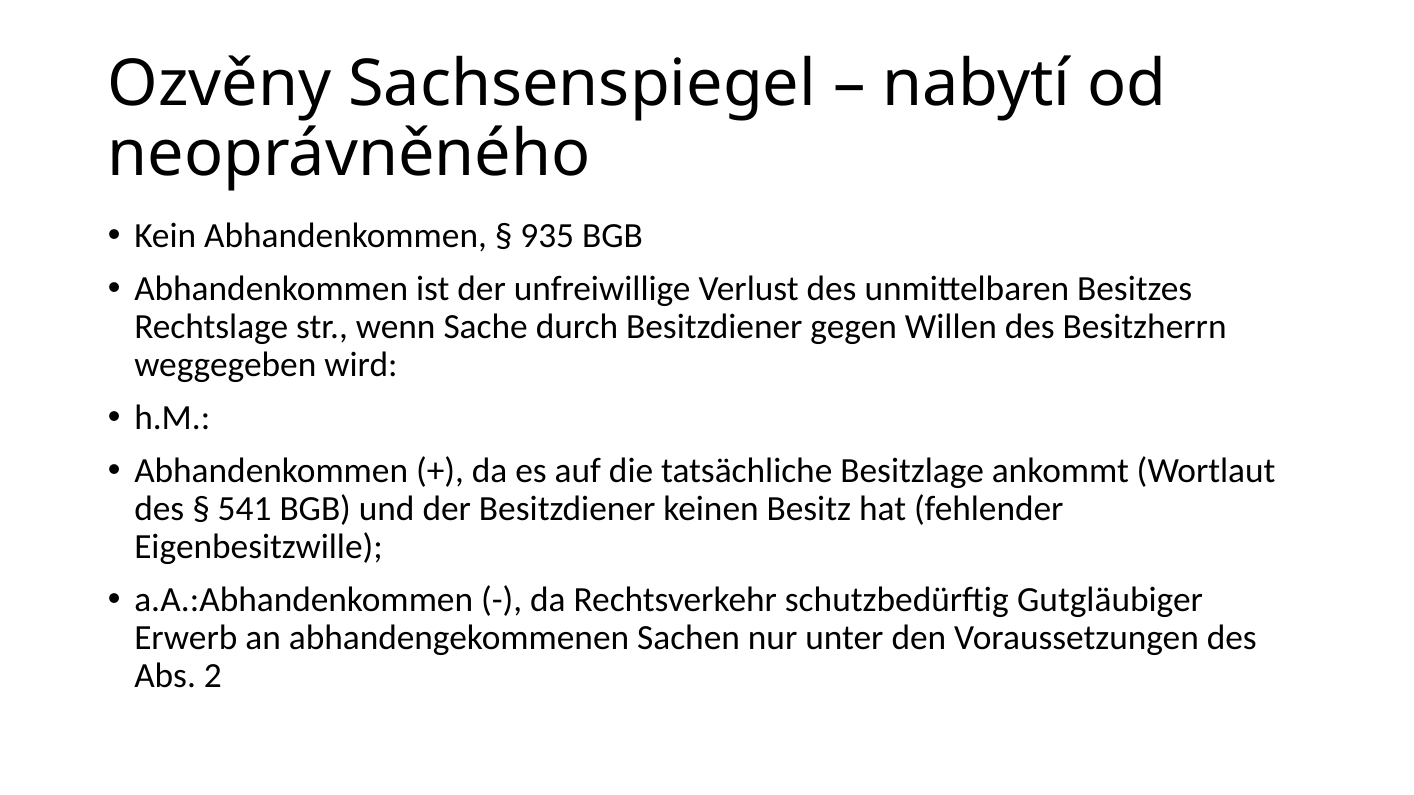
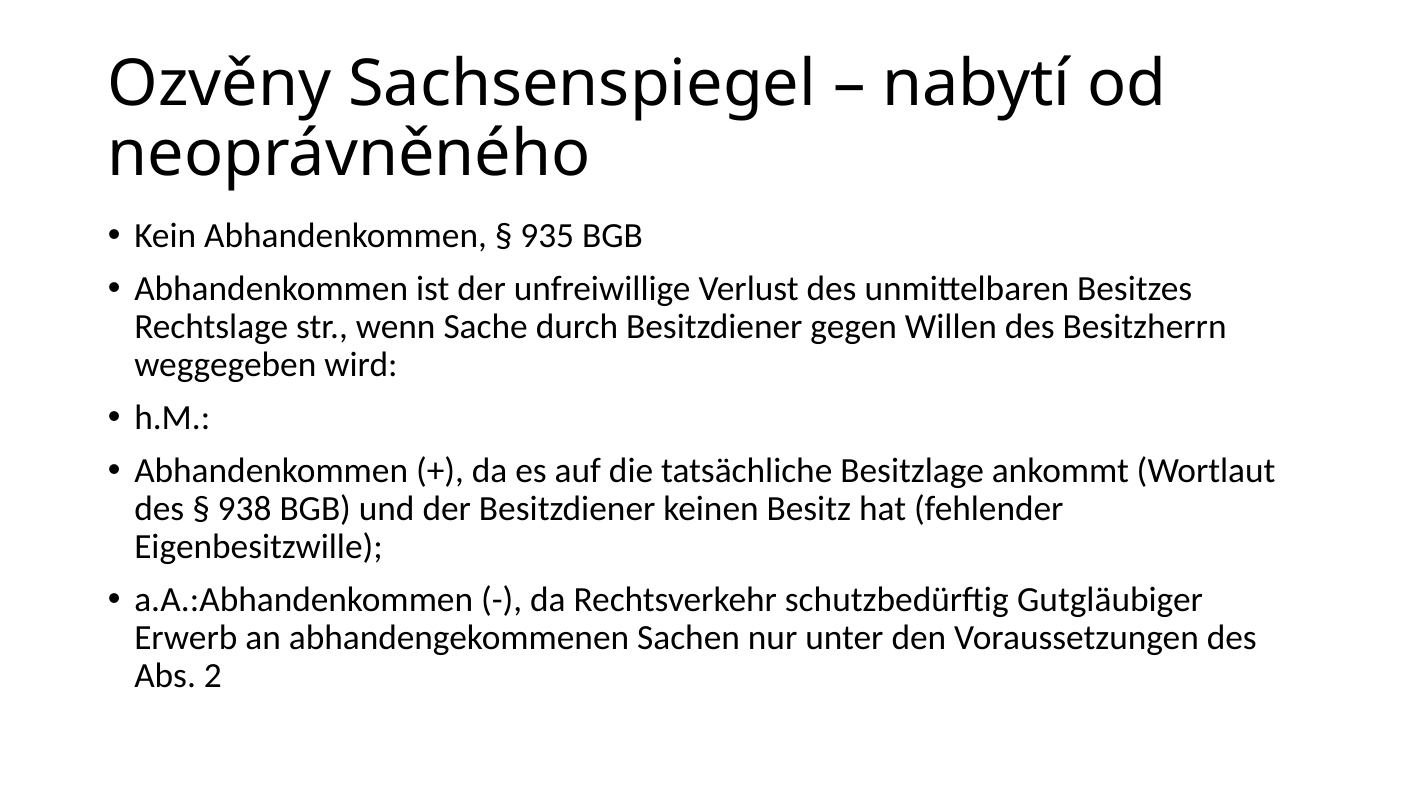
541: 541 -> 938
